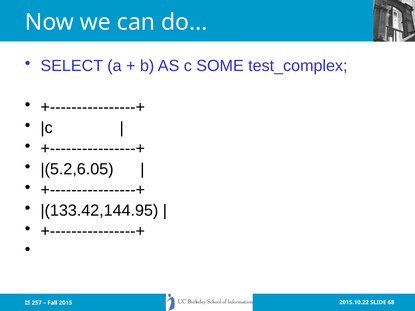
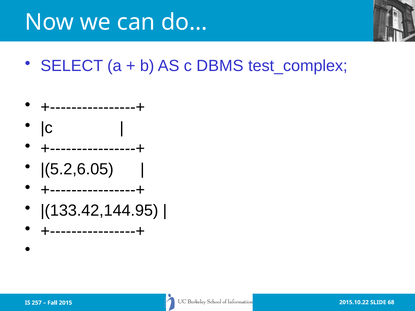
SOME: SOME -> DBMS
